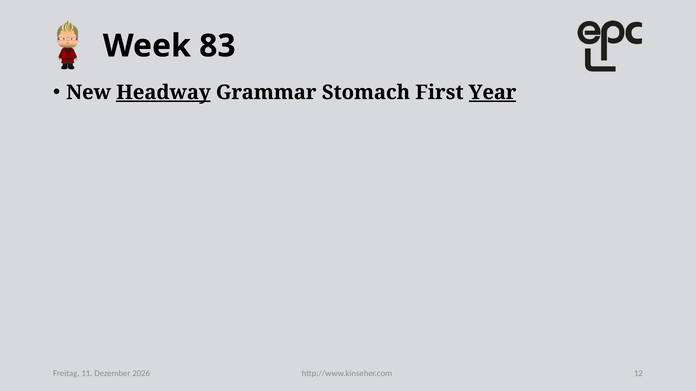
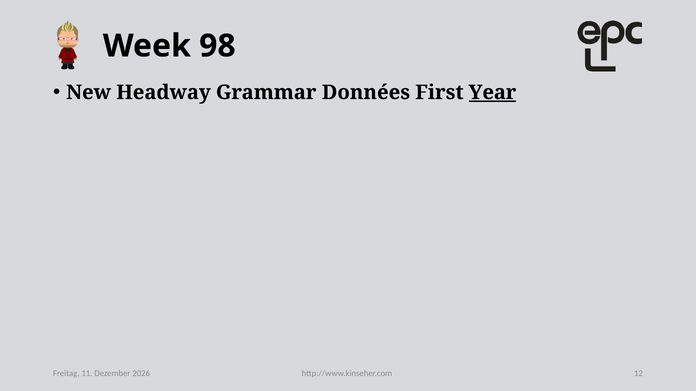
83: 83 -> 98
Headway underline: present -> none
Stomach: Stomach -> Données
